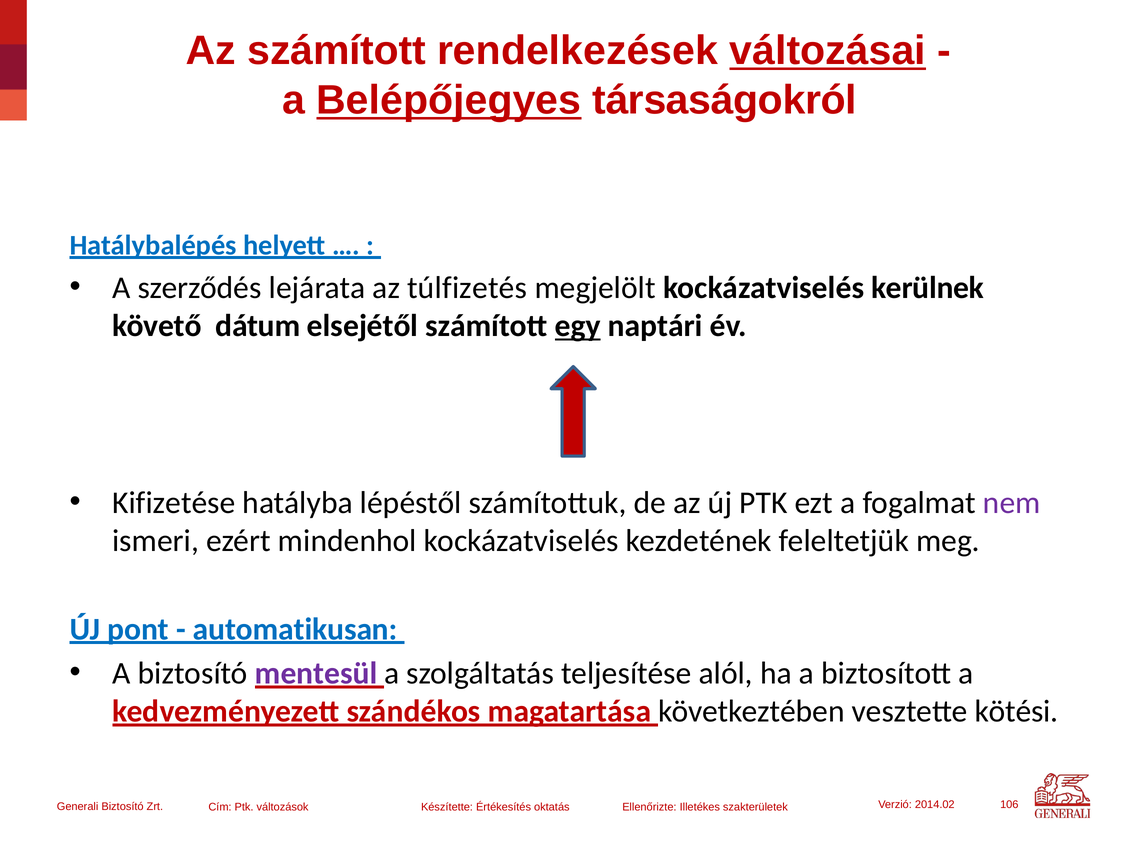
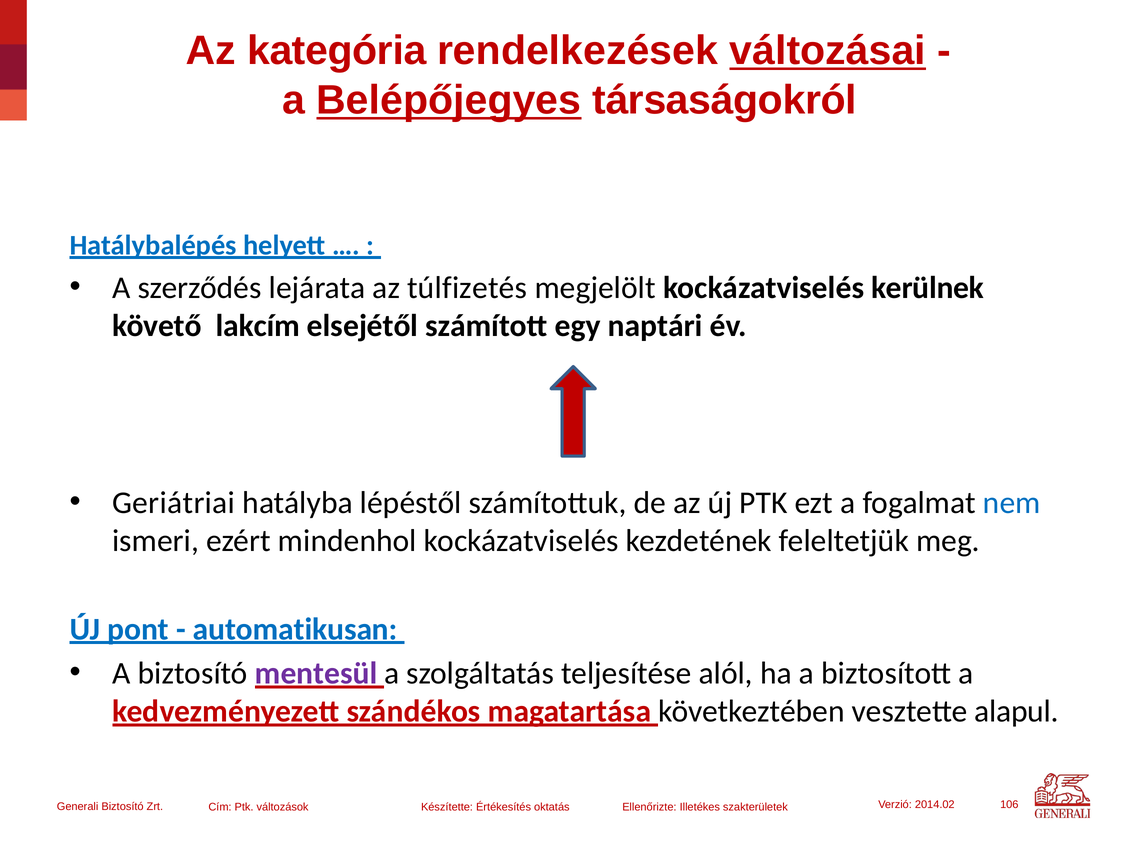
Az számított: számított -> kategória
dátum: dátum -> lakcím
egy underline: present -> none
Kifizetése: Kifizetése -> Geriátriai
nem colour: purple -> blue
kötési: kötési -> alapul
